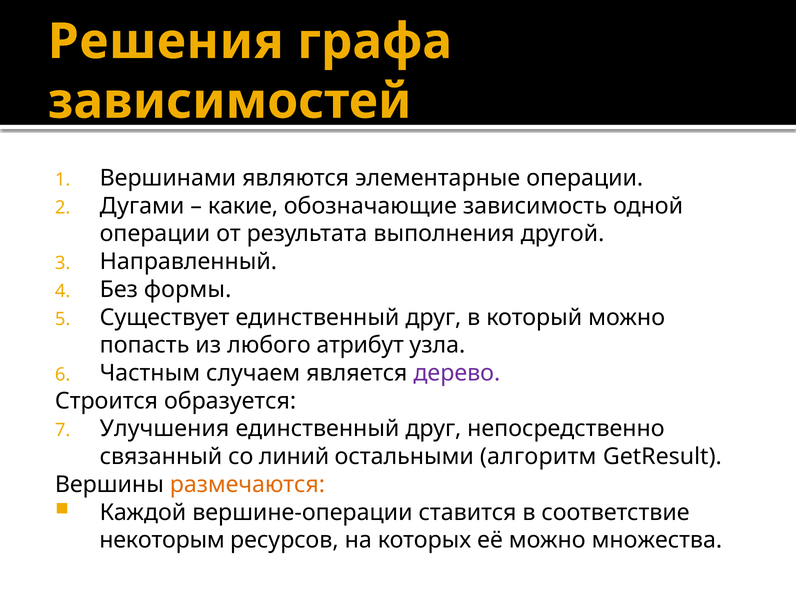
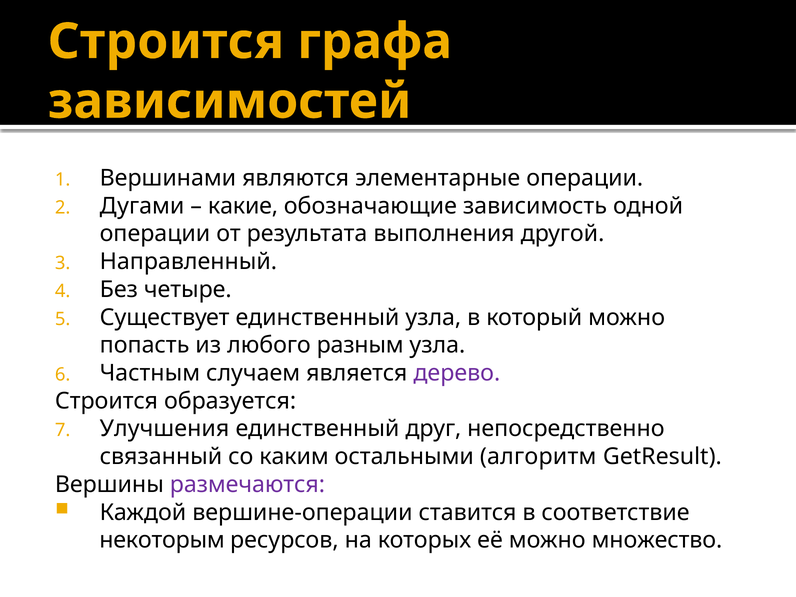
Решения at (166, 42): Решения -> Строится
формы: формы -> четыре
Существует единственный друг: друг -> узла
атрибут: атрибут -> разным
линий: линий -> каким
размечаются colour: orange -> purple
множества: множества -> множество
